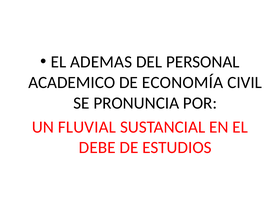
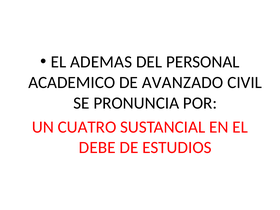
ECONOMÍA: ECONOMÍA -> AVANZADO
FLUVIAL: FLUVIAL -> CUATRO
